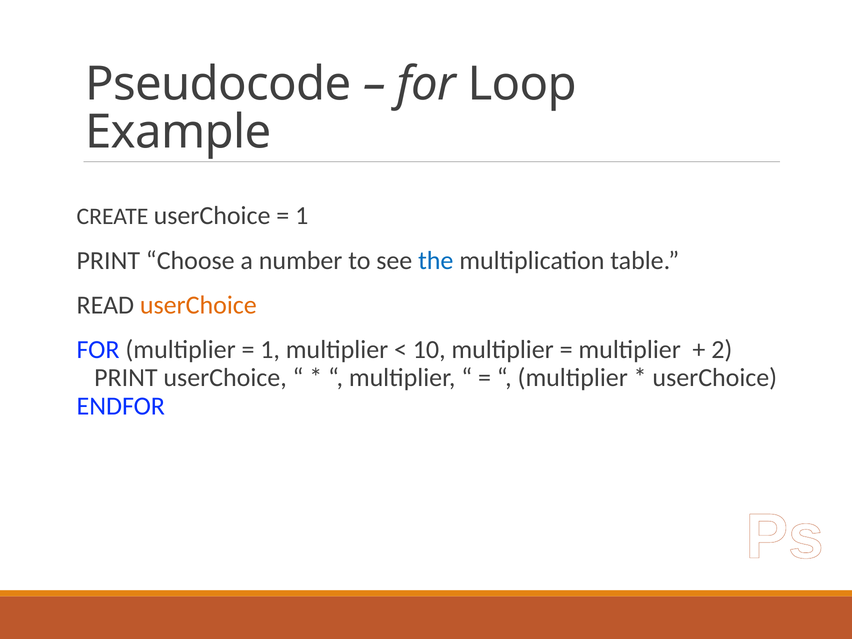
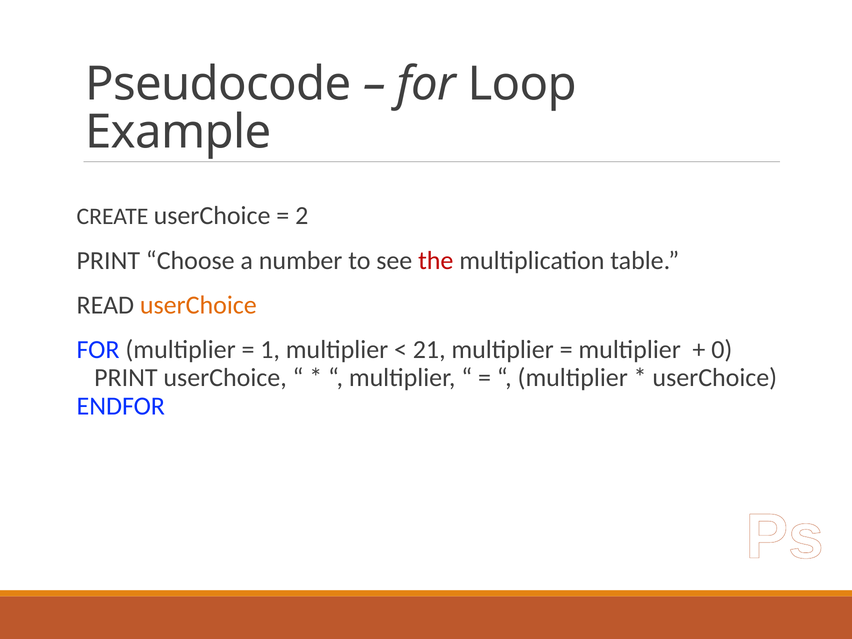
1 at (302, 216): 1 -> 2
the colour: blue -> red
10: 10 -> 21
2: 2 -> 0
